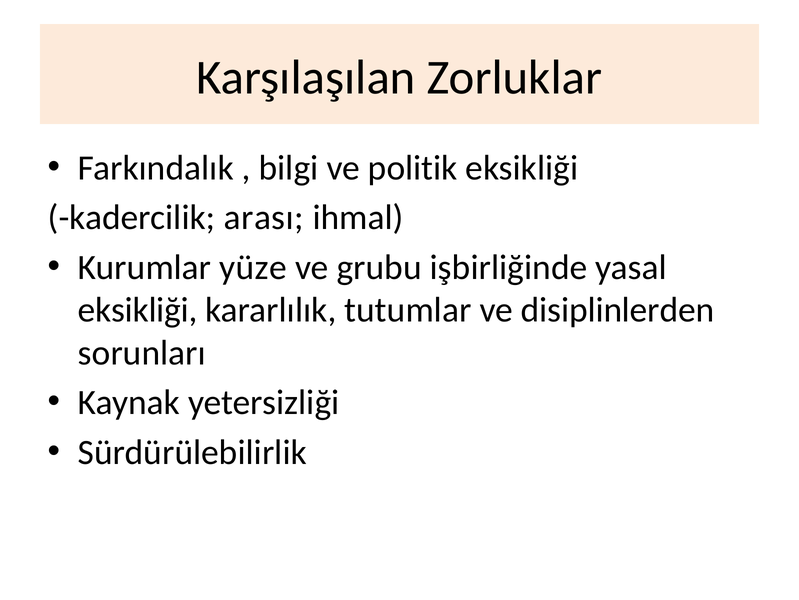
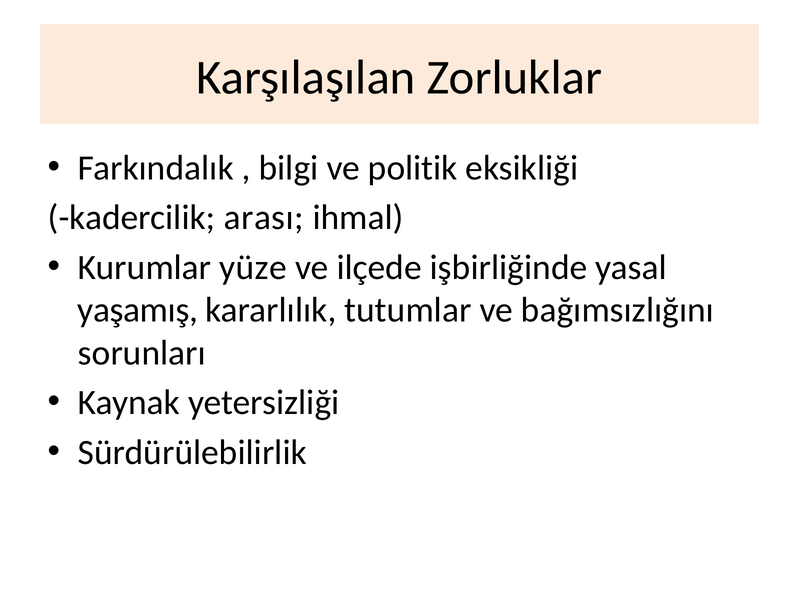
grubu: grubu -> ilçede
eksikliği at (138, 310): eksikliği -> yaşamış
disiplinlerden: disiplinlerden -> bağımsızlığını
